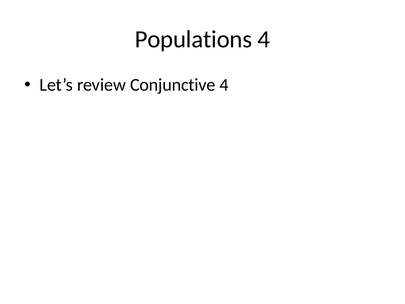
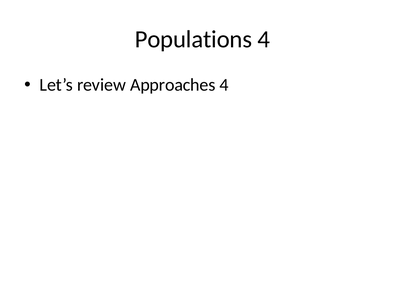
Conjunctive: Conjunctive -> Approaches
